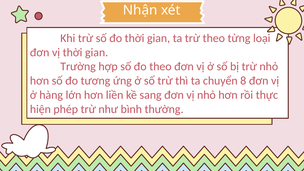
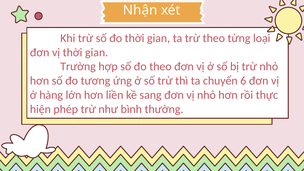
8: 8 -> 6
